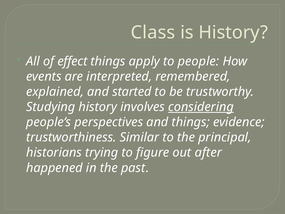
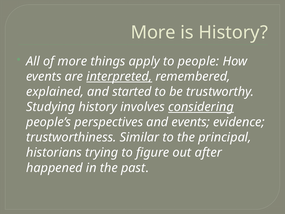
Class at (153, 32): Class -> More
of effect: effect -> more
interpreted underline: none -> present
and things: things -> events
